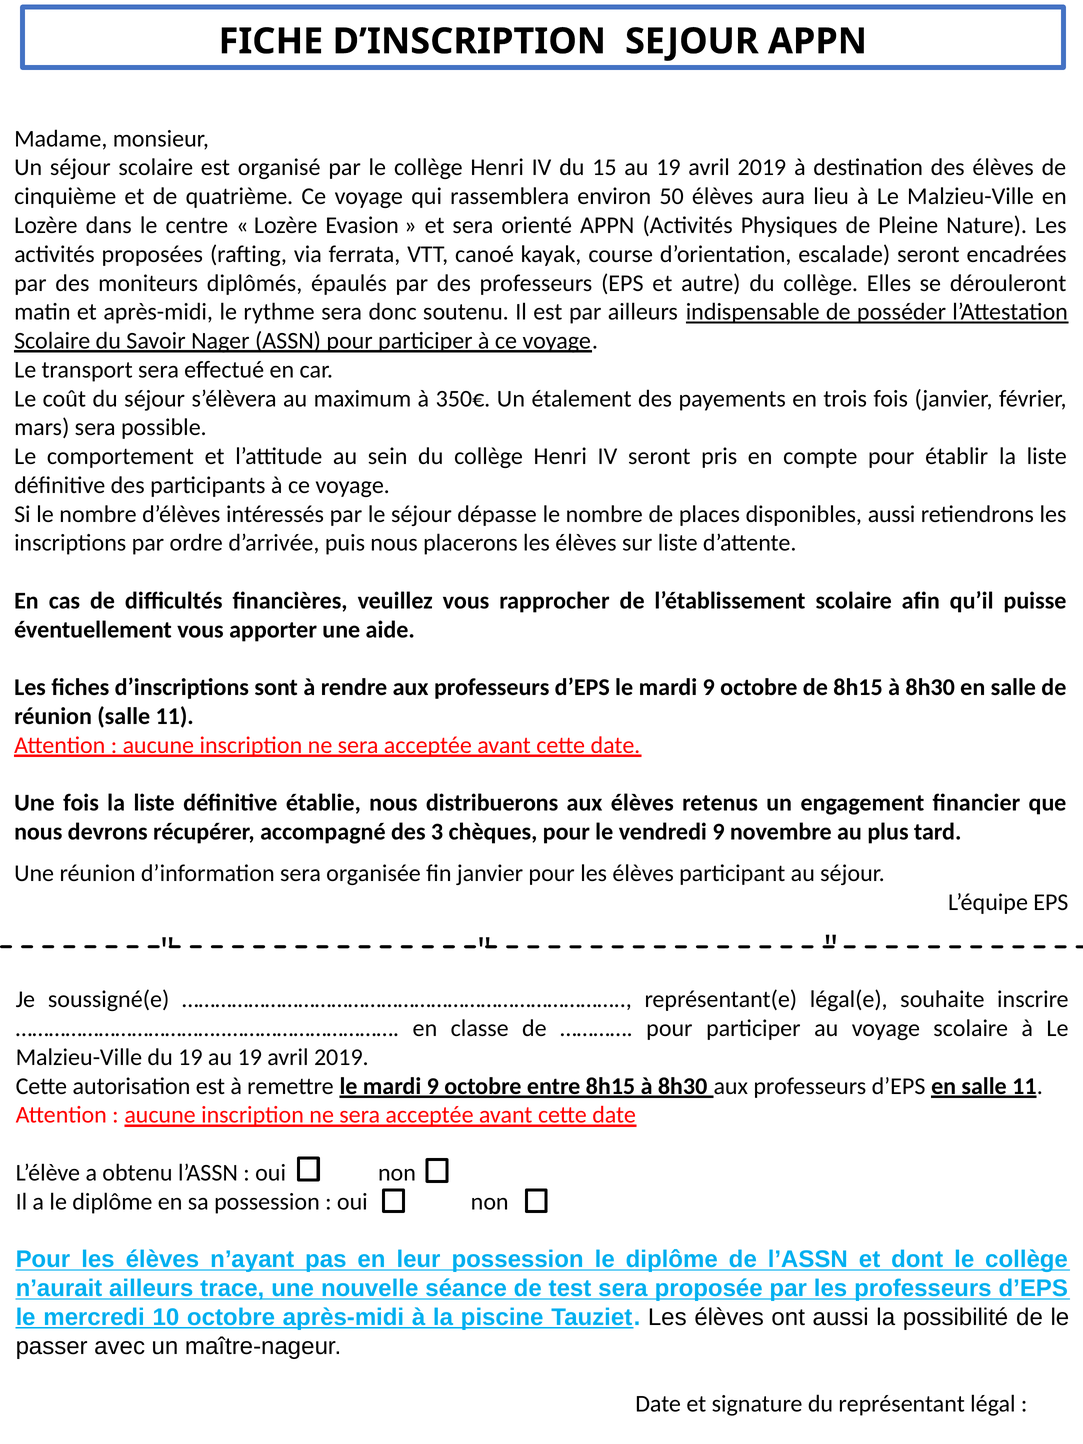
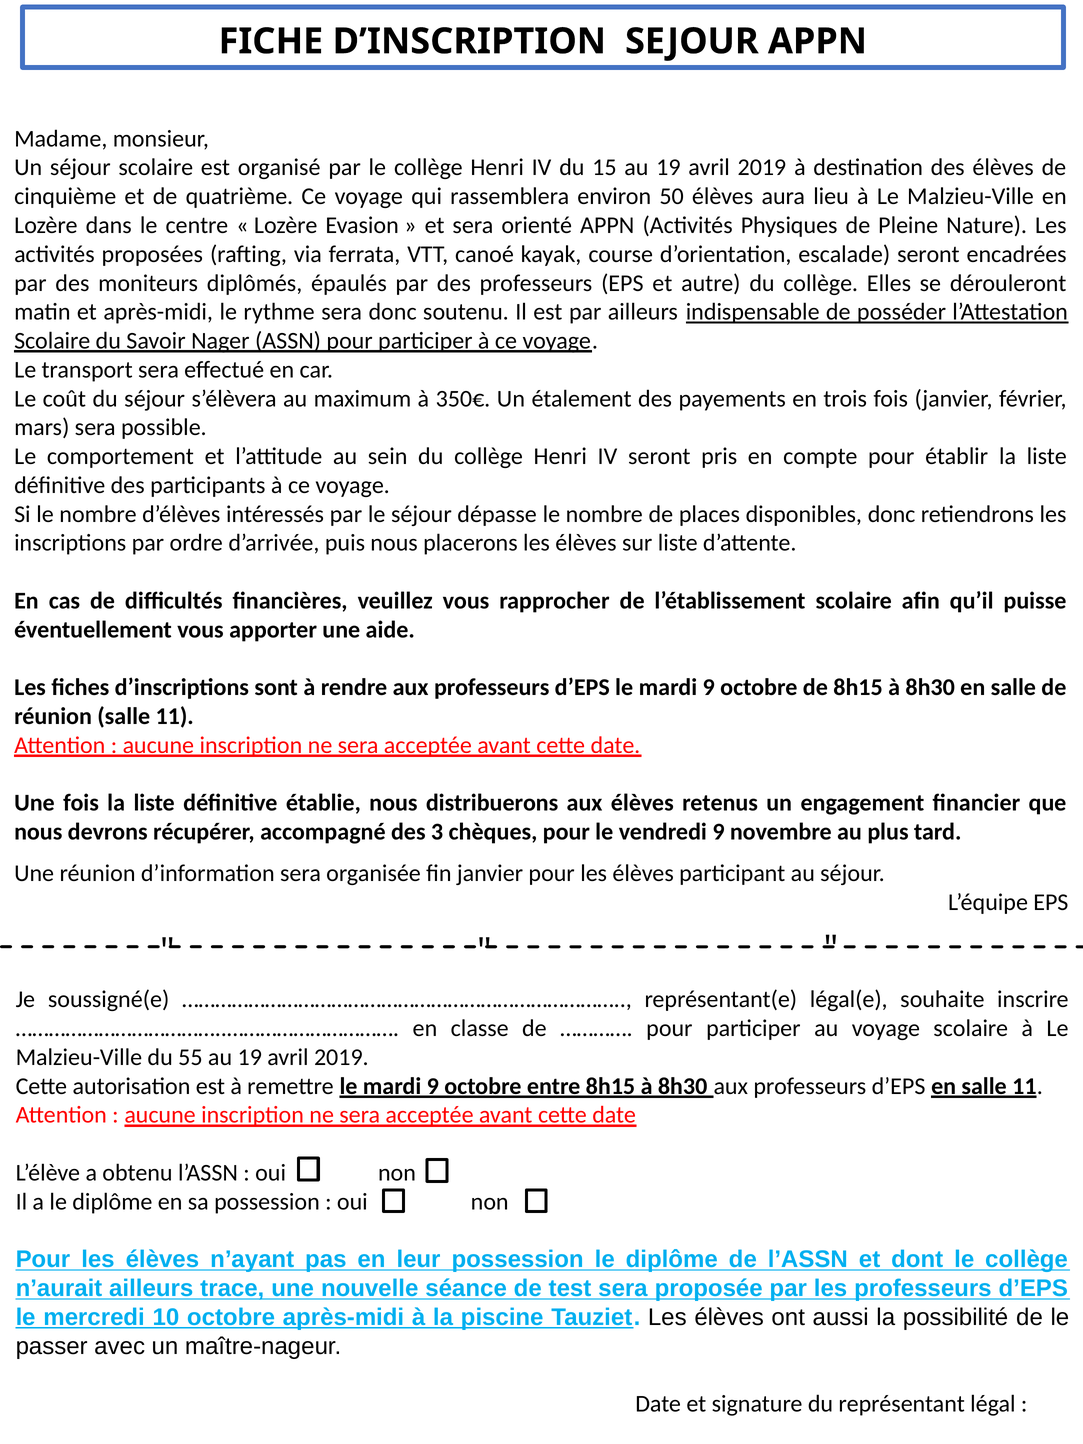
disponibles aussi: aussi -> donc
du 19: 19 -> 55
